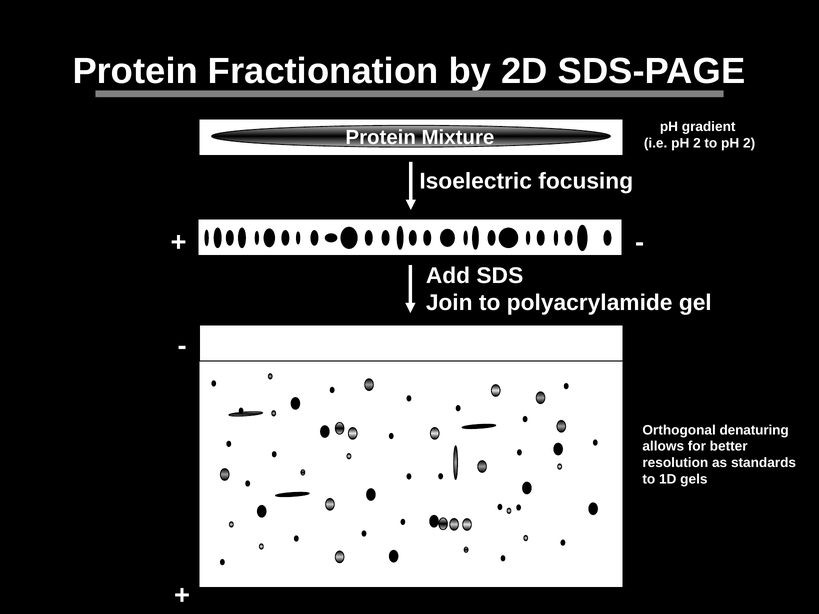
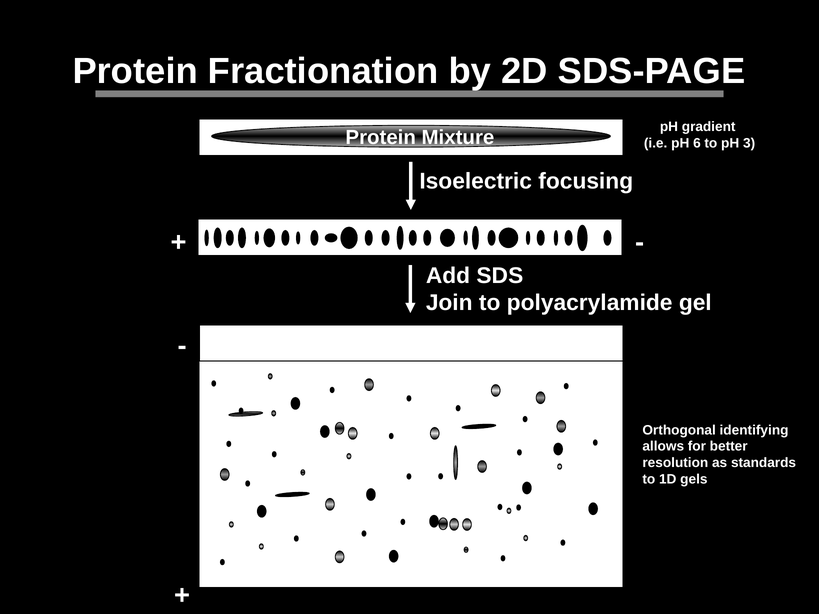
i.e pH 2: 2 -> 6
to pH 2: 2 -> 3
denaturing: denaturing -> identifying
